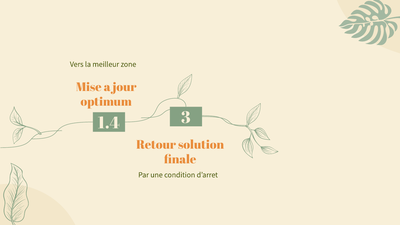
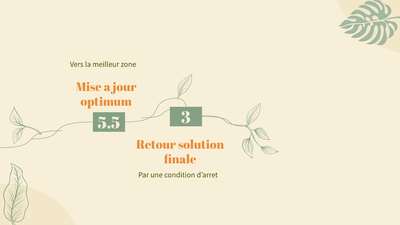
1.4: 1.4 -> 5.5
